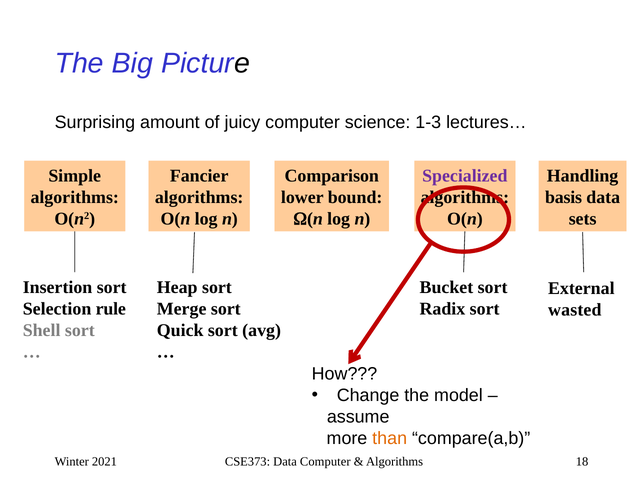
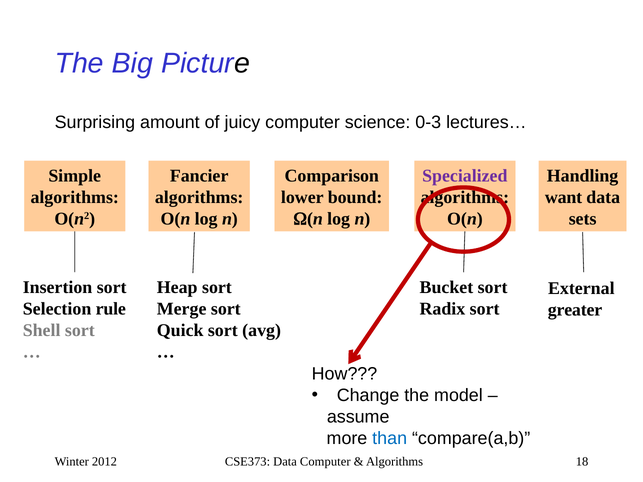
1-3: 1-3 -> 0-3
basis: basis -> want
wasted: wasted -> greater
than colour: orange -> blue
2021: 2021 -> 2012
